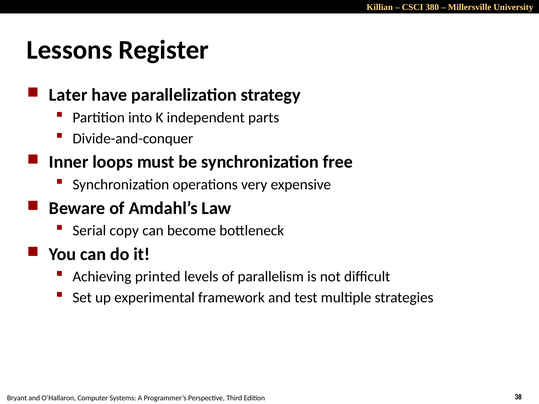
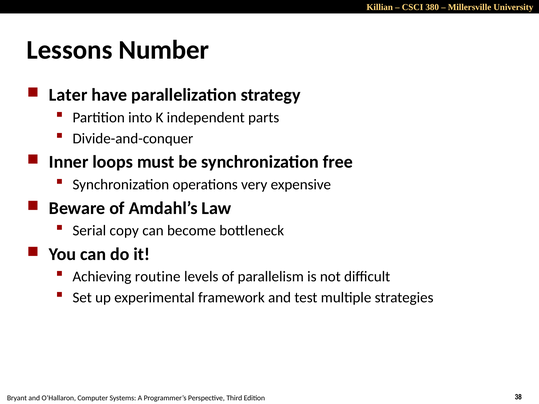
Register: Register -> Number
printed: printed -> routine
